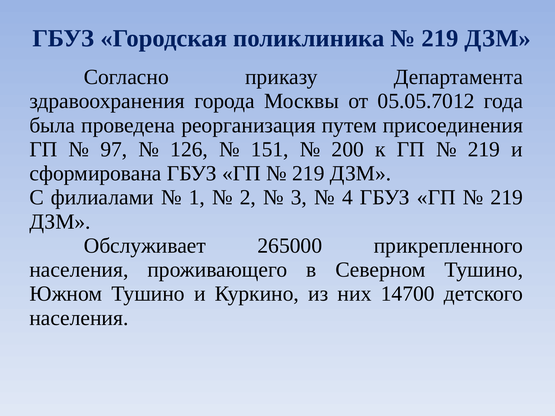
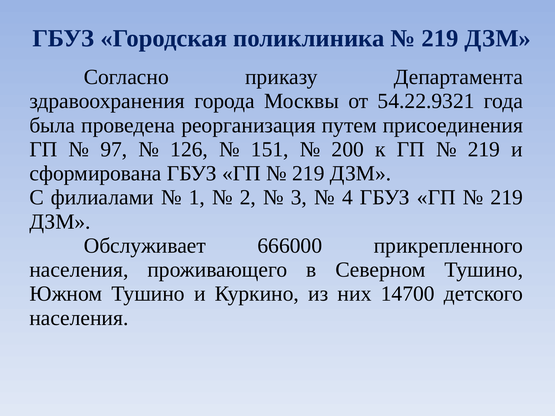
05.05.7012: 05.05.7012 -> 54.22.9321
265000: 265000 -> 666000
